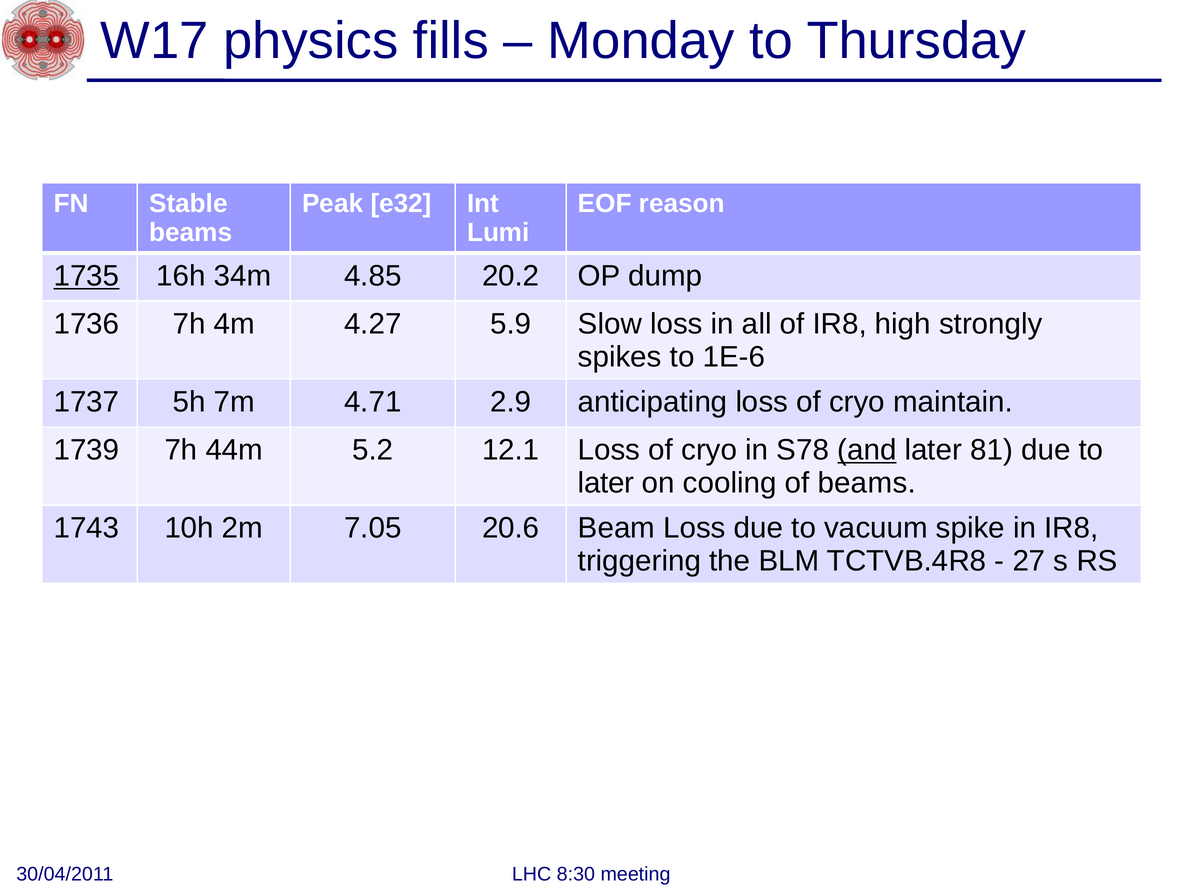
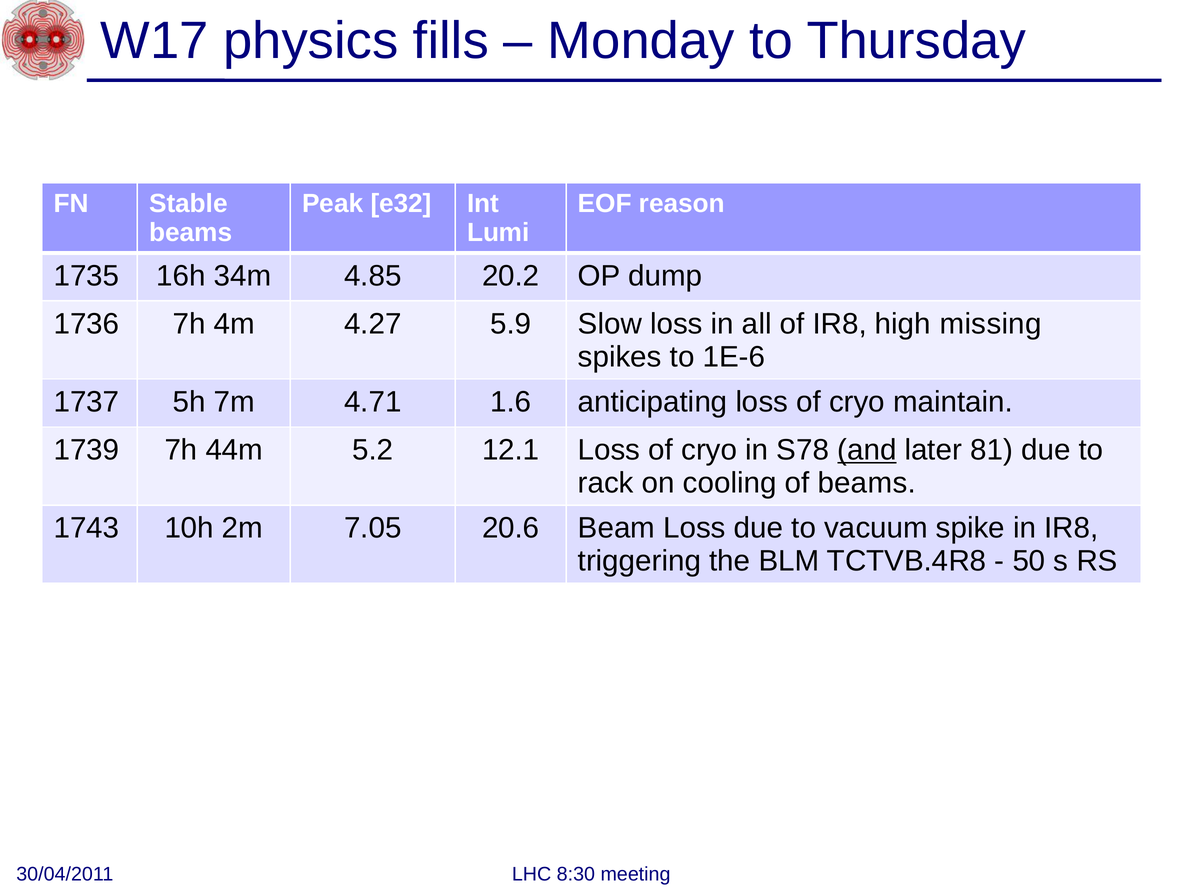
1735 underline: present -> none
strongly: strongly -> missing
2.9: 2.9 -> 1.6
later at (606, 483): later -> rack
27: 27 -> 50
